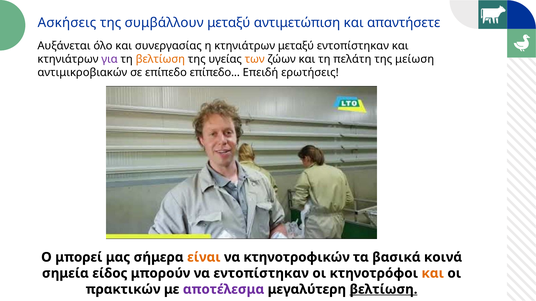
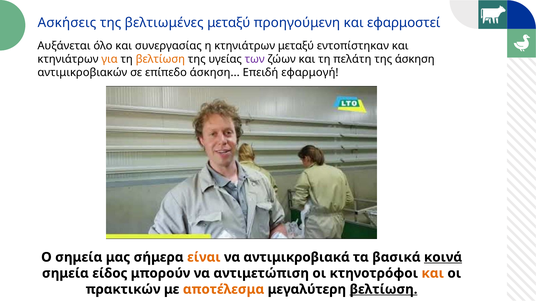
συμβάλλουν: συμβάλλουν -> βελτιωμένες
αντιμετώπιση: αντιμετώπιση -> προηγούμενη
απαντήσετε: απαντήσετε -> εφαρμοστεί
για colour: purple -> orange
των colour: orange -> purple
της μείωση: μείωση -> άσκηση
επίπεδο επίπεδο: επίπεδο -> άσκηση
ερωτήσεις: ερωτήσεις -> εφαρμογή
Ο μπορεί: μπορεί -> σημεία
κτηνοτροφικών: κτηνοτροφικών -> αντιμικροβιακά
κοινά underline: none -> present
να εντοπίστηκαν: εντοπίστηκαν -> αντιμετώπιση
αποτέλεσμα colour: purple -> orange
